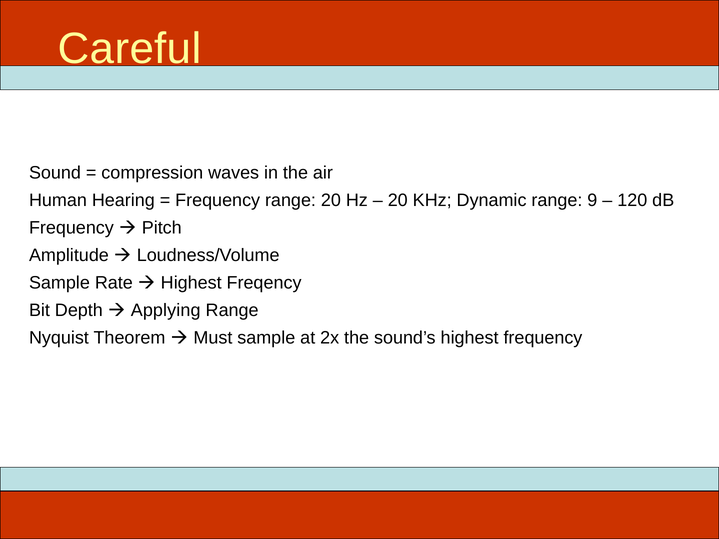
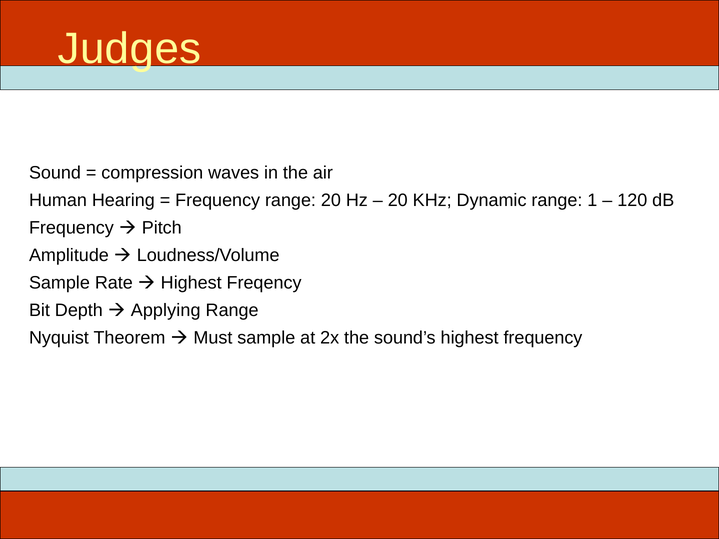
Careful: Careful -> Judges
9: 9 -> 1
